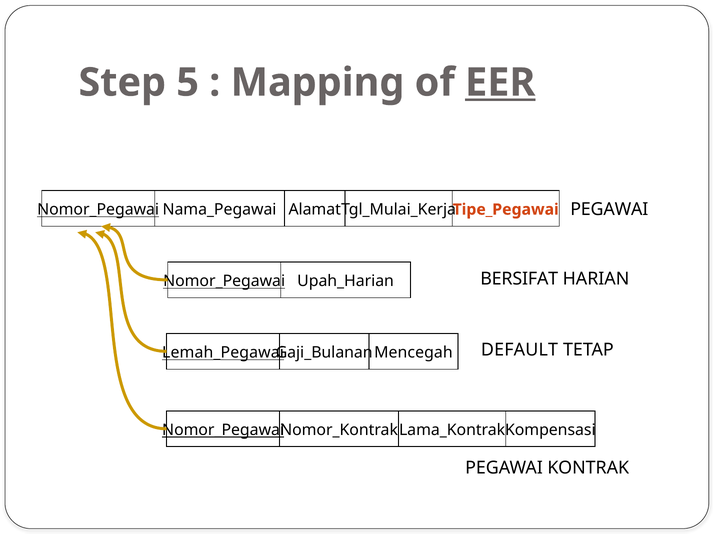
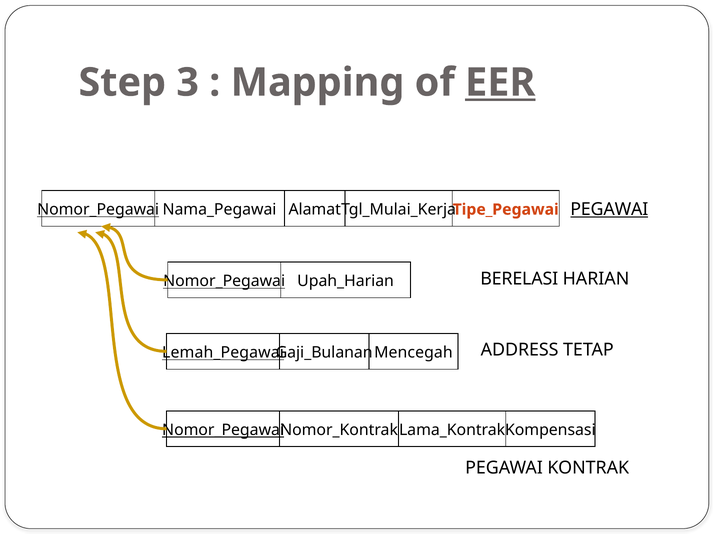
5: 5 -> 3
PEGAWAI at (609, 209) underline: none -> present
BERSIFAT: BERSIFAT -> BERELASI
DEFAULT: DEFAULT -> ADDRESS
